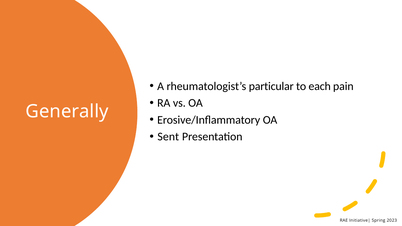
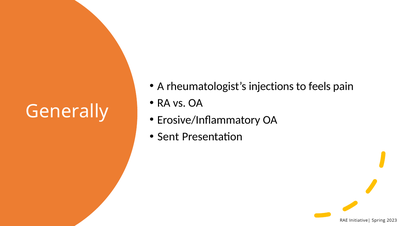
particular: particular -> injections
each: each -> feels
